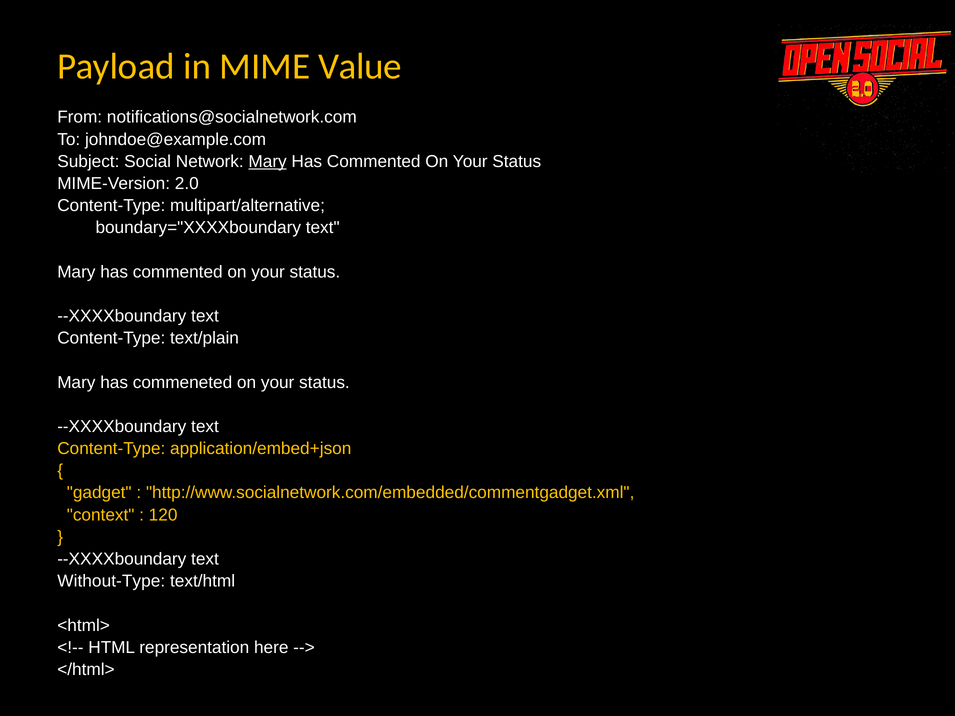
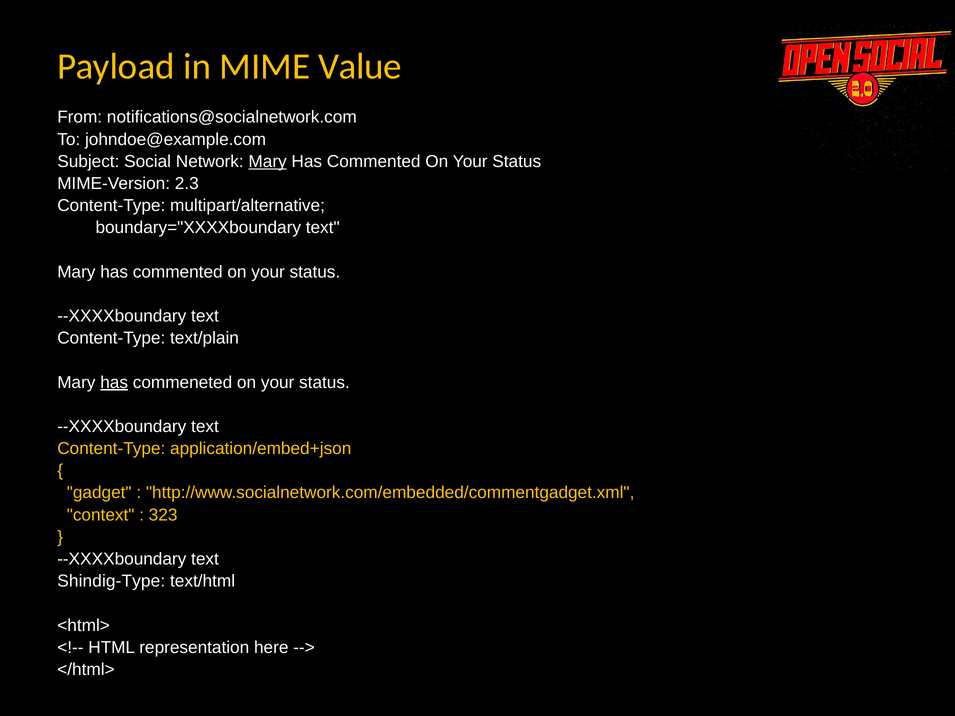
2.0: 2.0 -> 2.3
has at (114, 382) underline: none -> present
120: 120 -> 323
Without-Type: Without-Type -> Shindig-Type
